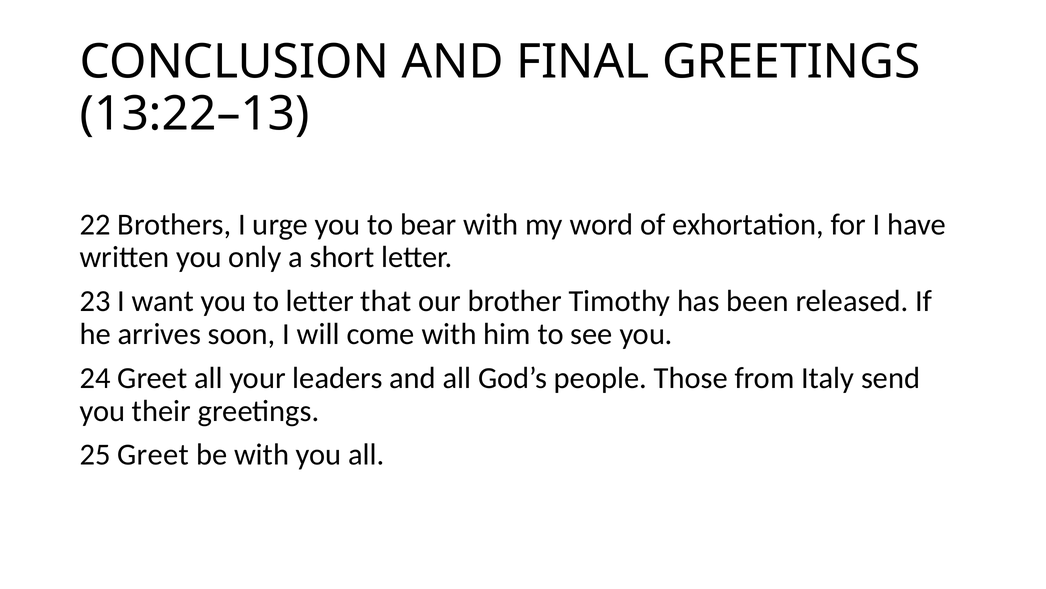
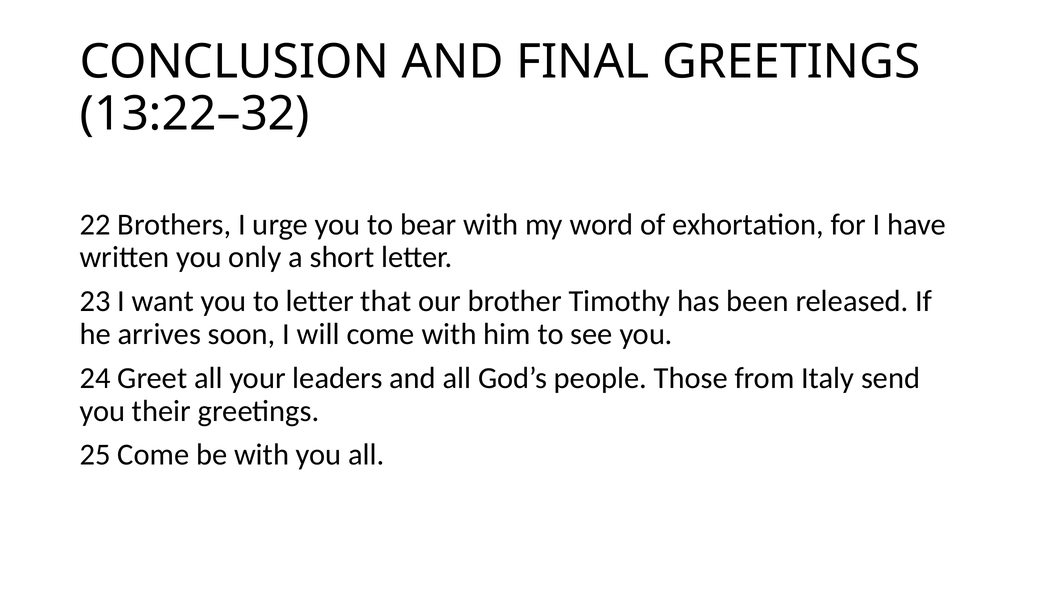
13:22–13: 13:22–13 -> 13:22–32
25 Greet: Greet -> Come
